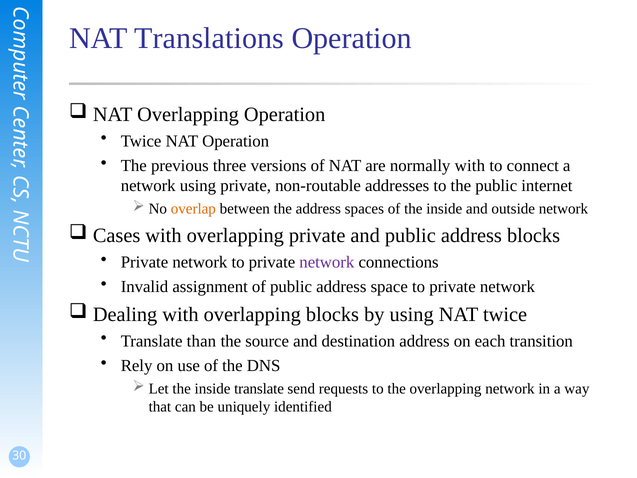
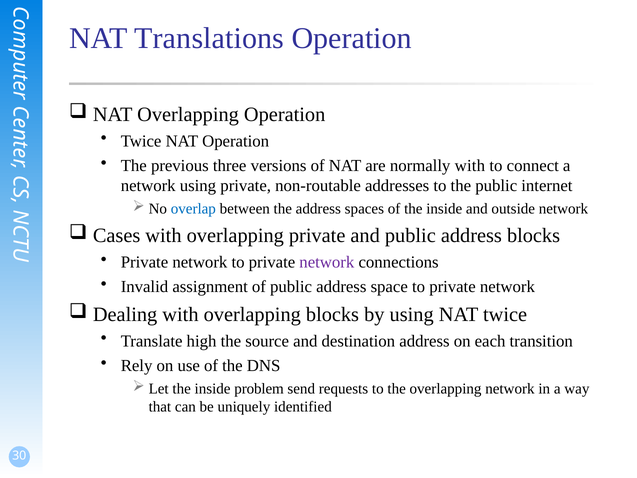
overlap colour: orange -> blue
than: than -> high
inside translate: translate -> problem
